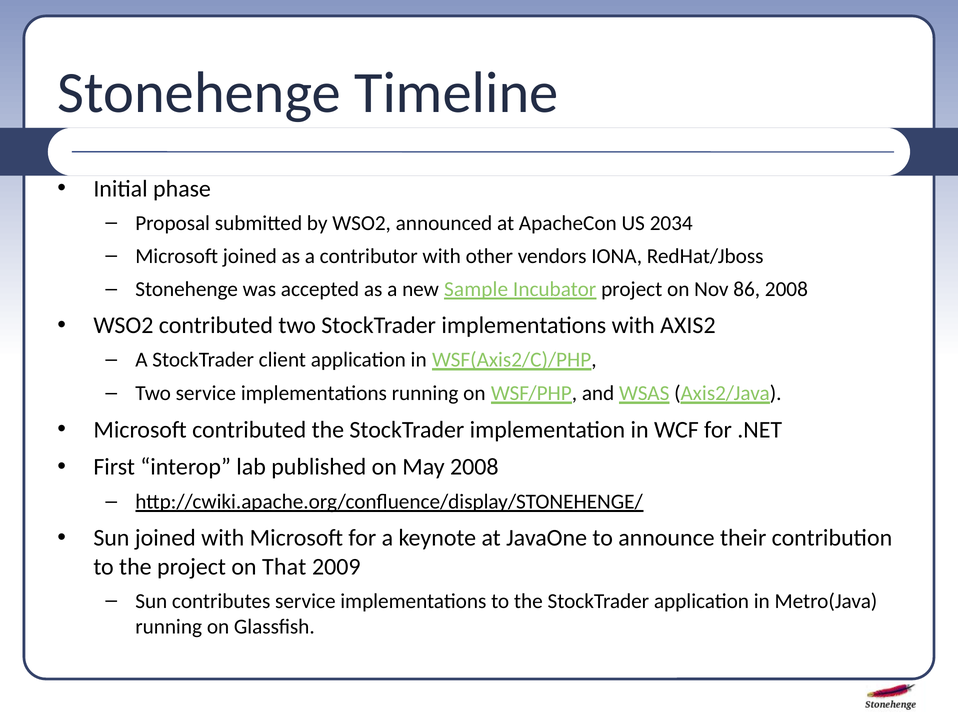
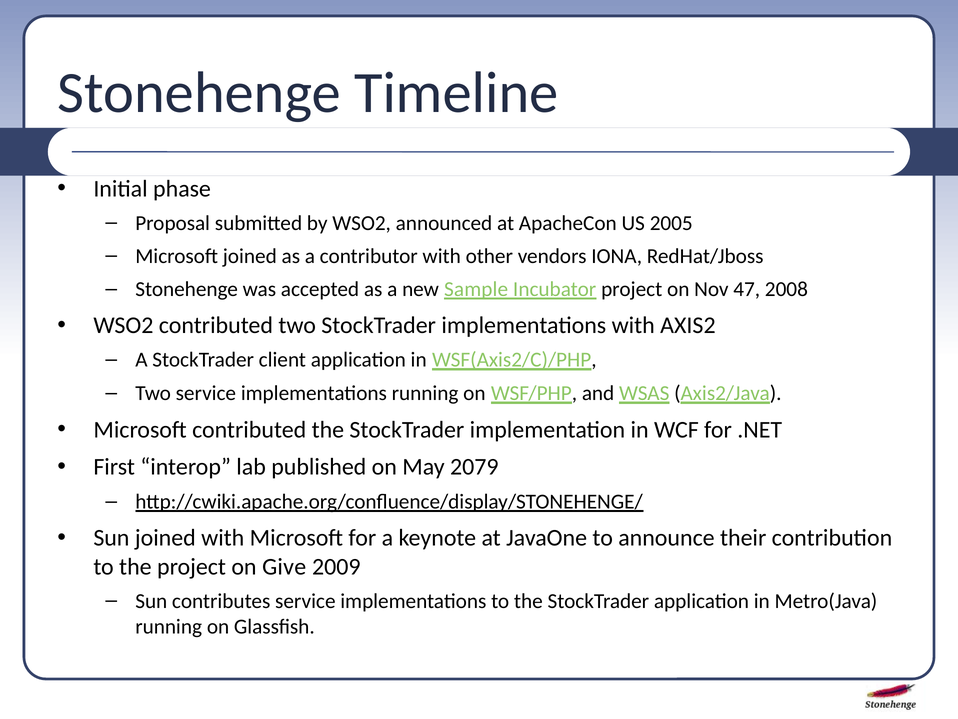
2034: 2034 -> 2005
86: 86 -> 47
May 2008: 2008 -> 2079
That: That -> Give
